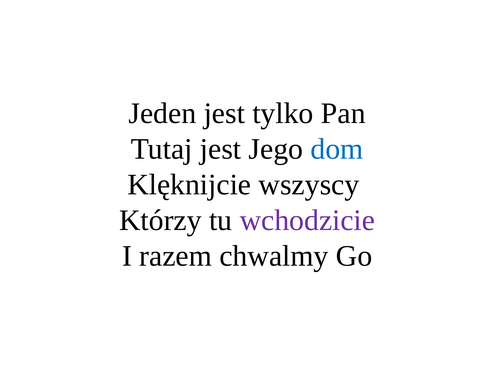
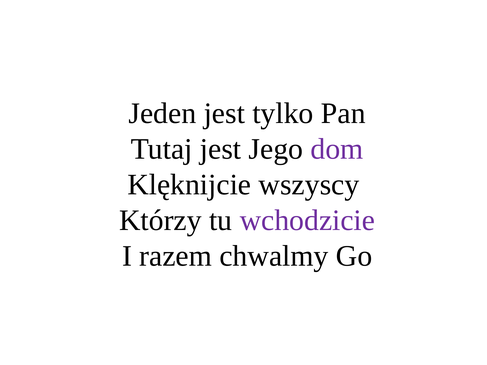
dom colour: blue -> purple
